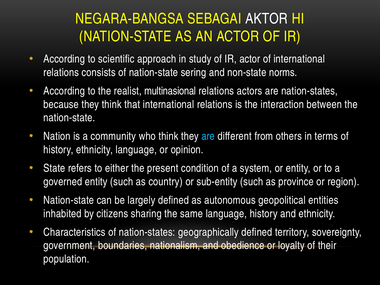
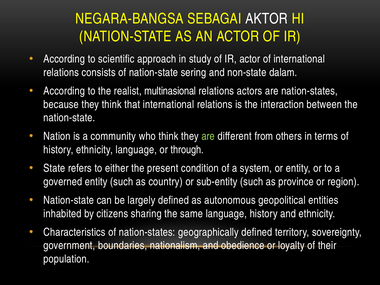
norms: norms -> dalam
are at (208, 136) colour: light blue -> light green
opinion: opinion -> through
